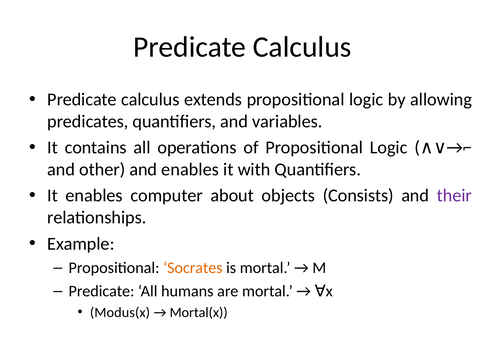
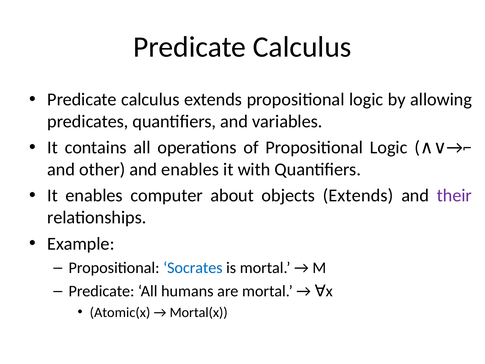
objects Consists: Consists -> Extends
Socrates colour: orange -> blue
Modus(x: Modus(x -> Atomic(x
